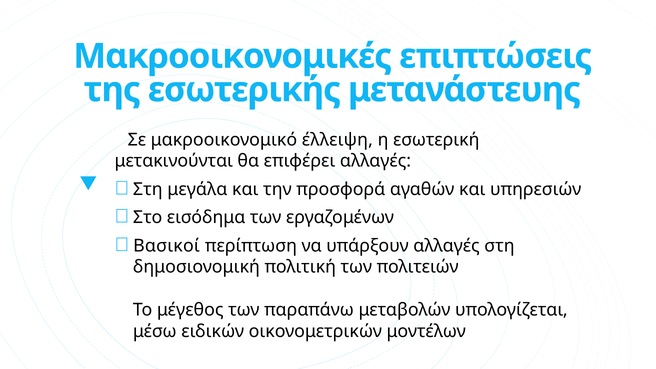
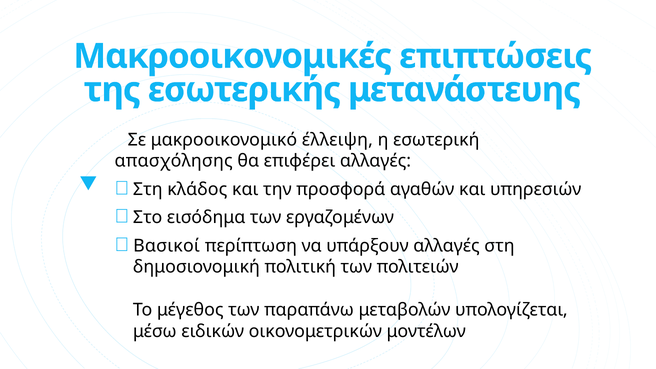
μετακινούνται: μετακινούνται -> απασχόλησης
μεγάλα: μεγάλα -> κλάδος
